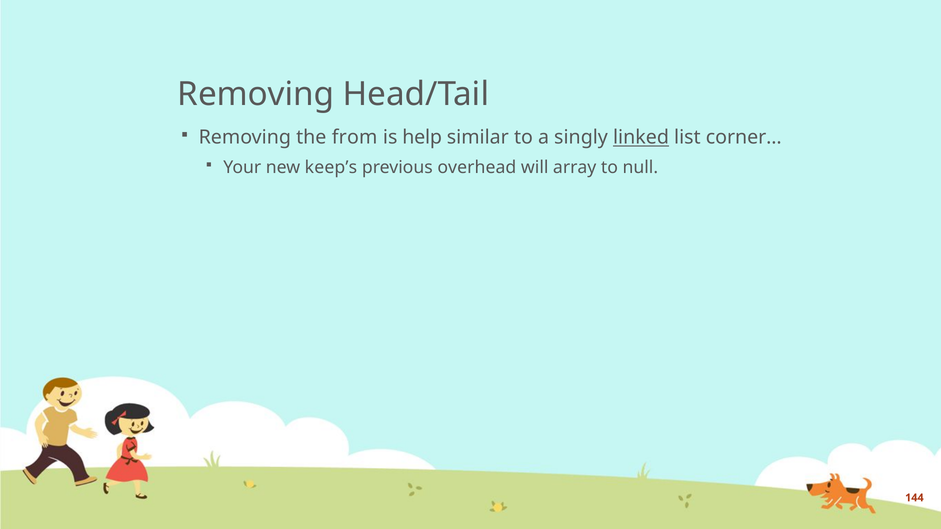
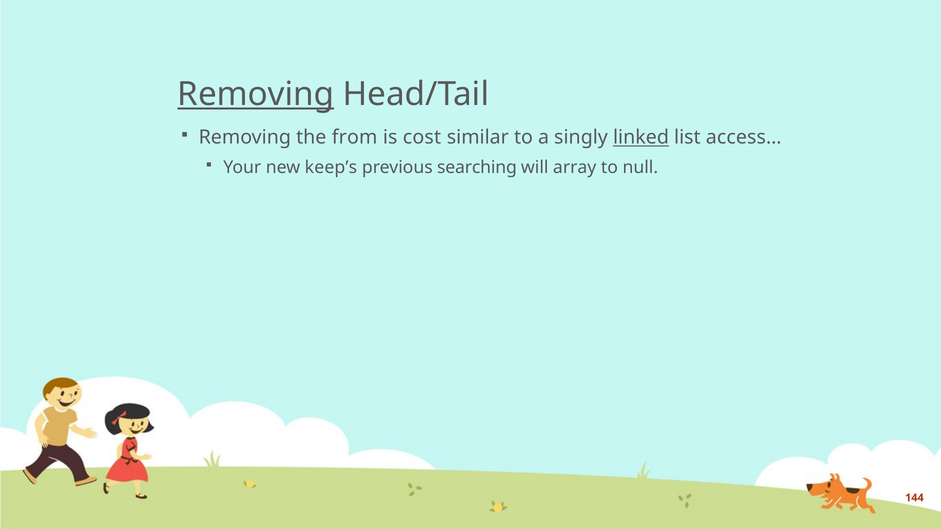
Removing at (256, 94) underline: none -> present
help: help -> cost
corner…: corner… -> access…
overhead: overhead -> searching
